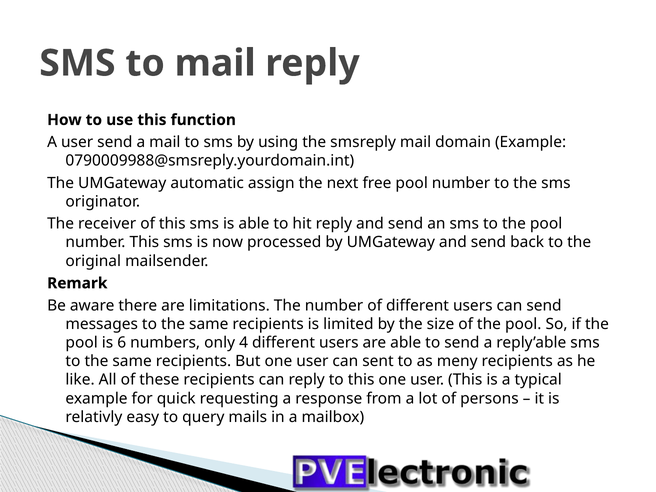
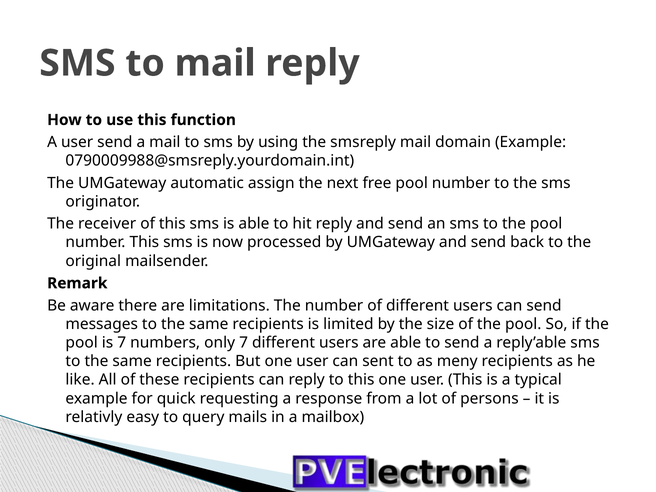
is 6: 6 -> 7
only 4: 4 -> 7
